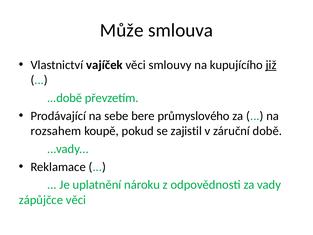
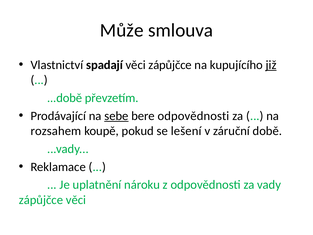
vajíček: vajíček -> spadají
věci smlouvy: smlouvy -> zápůjčce
sebe underline: none -> present
bere průmyslového: průmyslového -> odpovědnosti
zajistil: zajistil -> lešení
